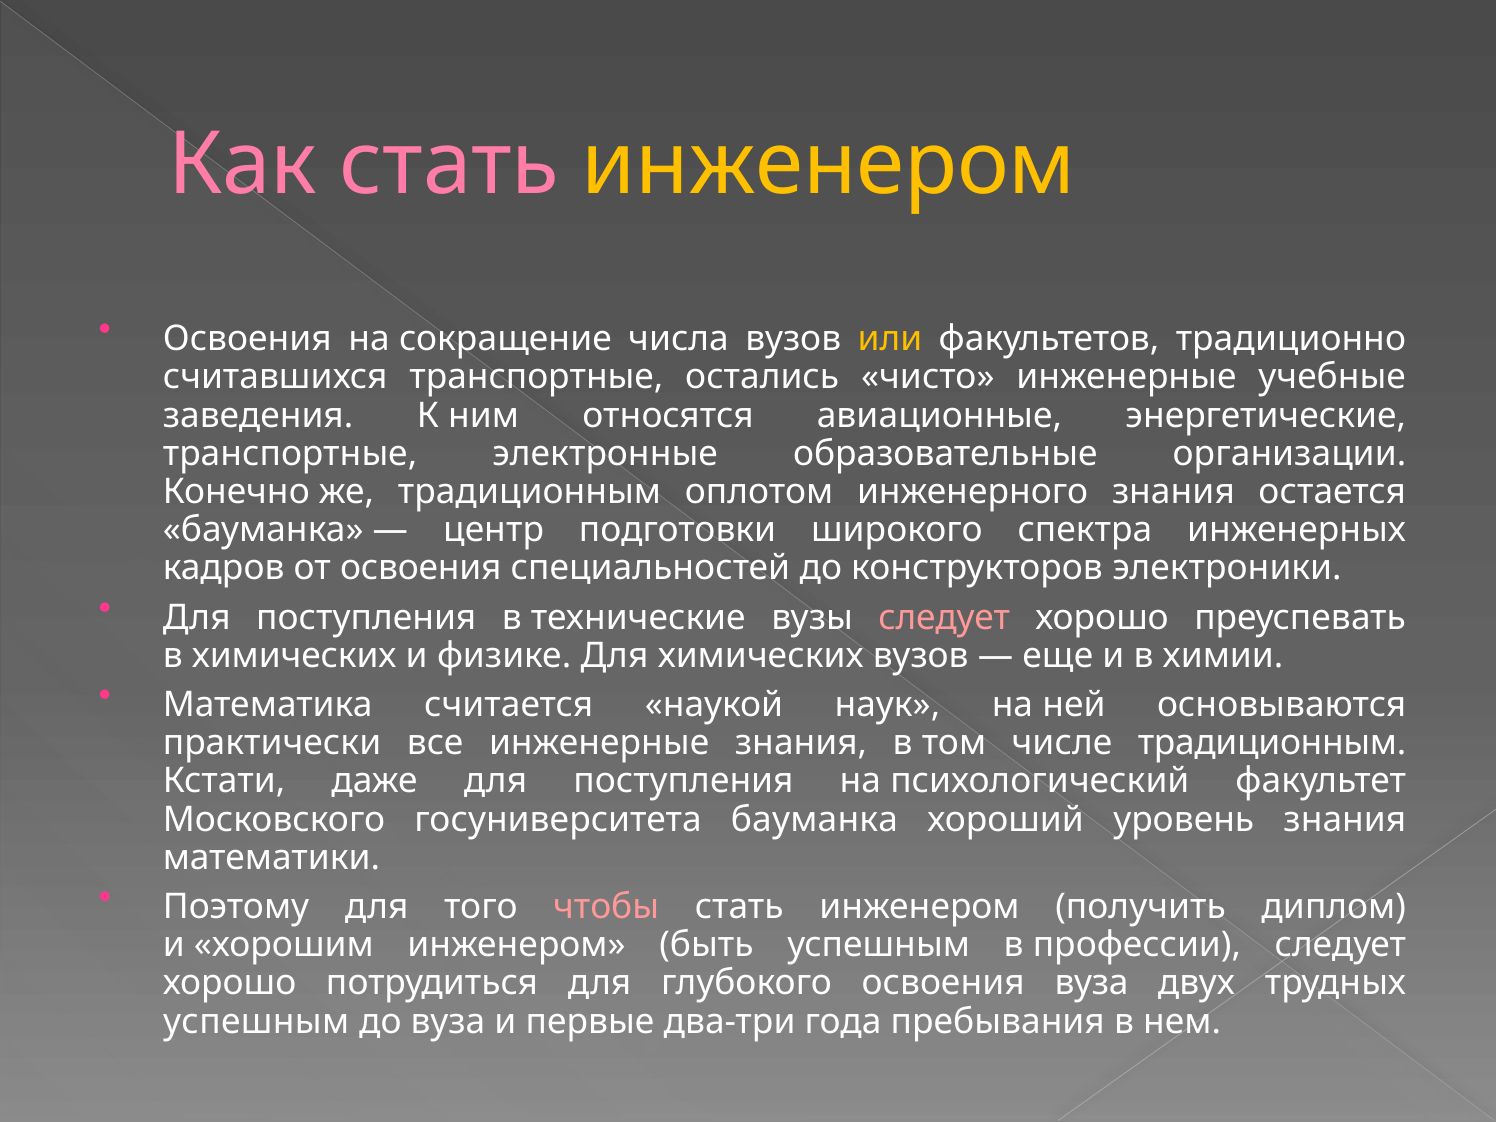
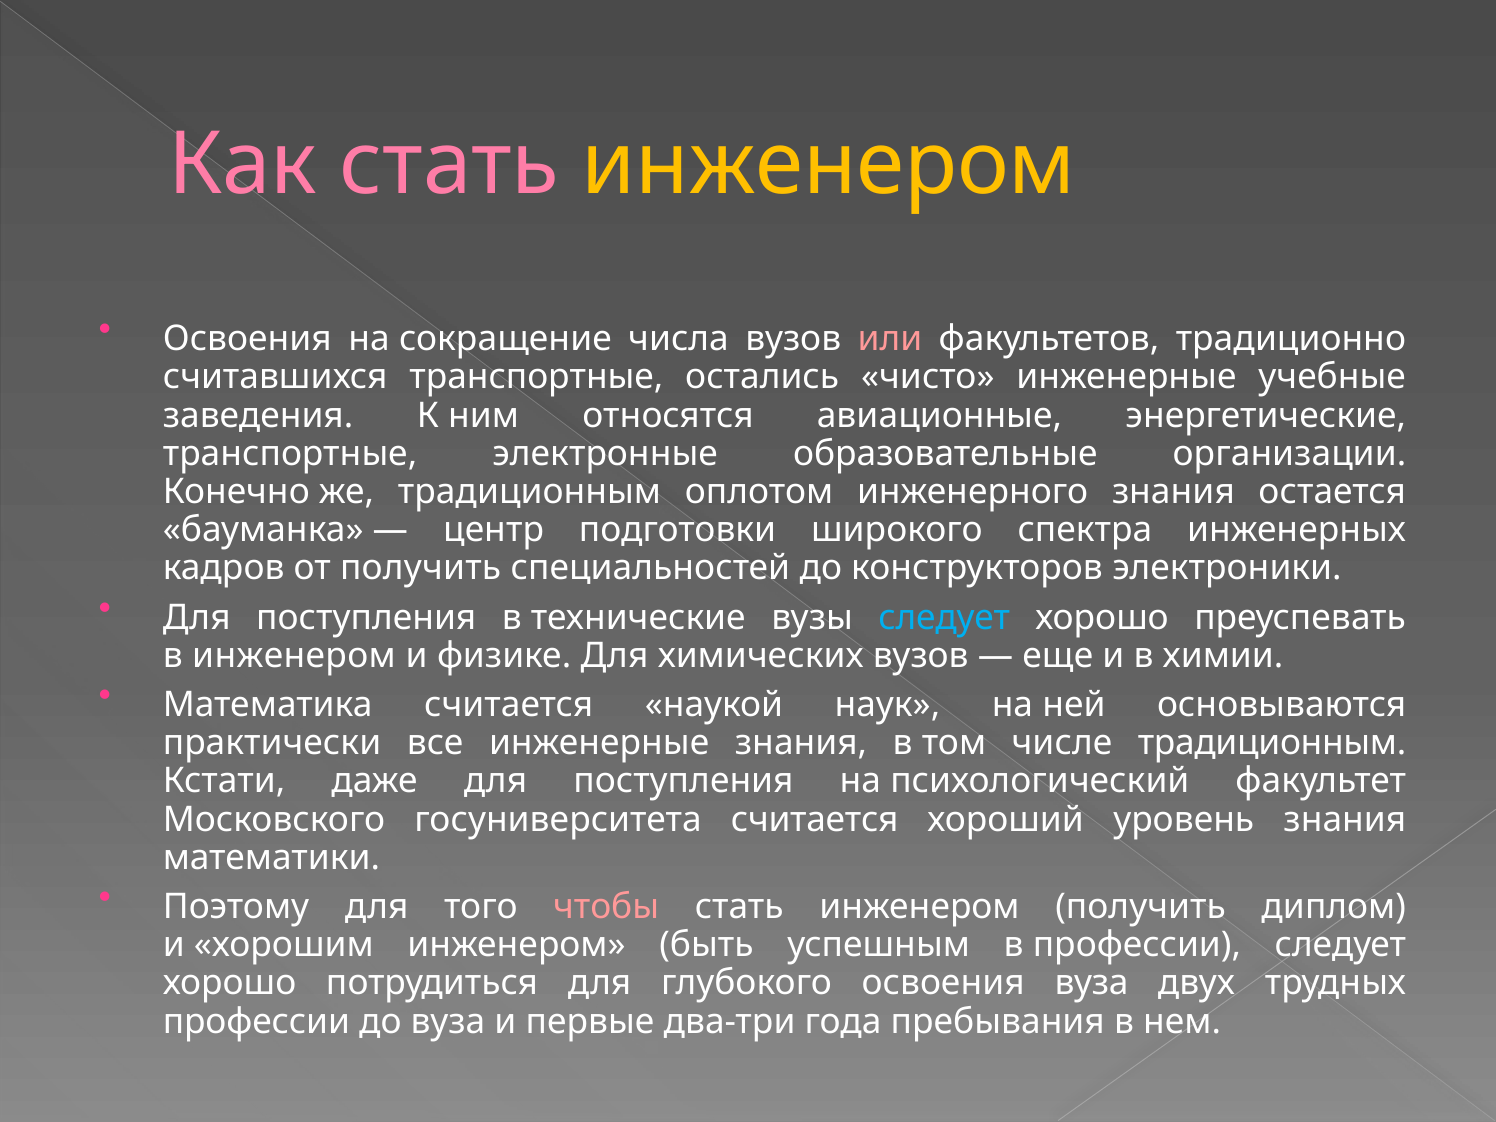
или colour: yellow -> pink
от освоения: освоения -> получить
следует at (944, 617) colour: pink -> light blue
в химических: химических -> инженером
госуниверситета бауманка: бауманка -> считается
успешным at (256, 1021): успешным -> профессии
